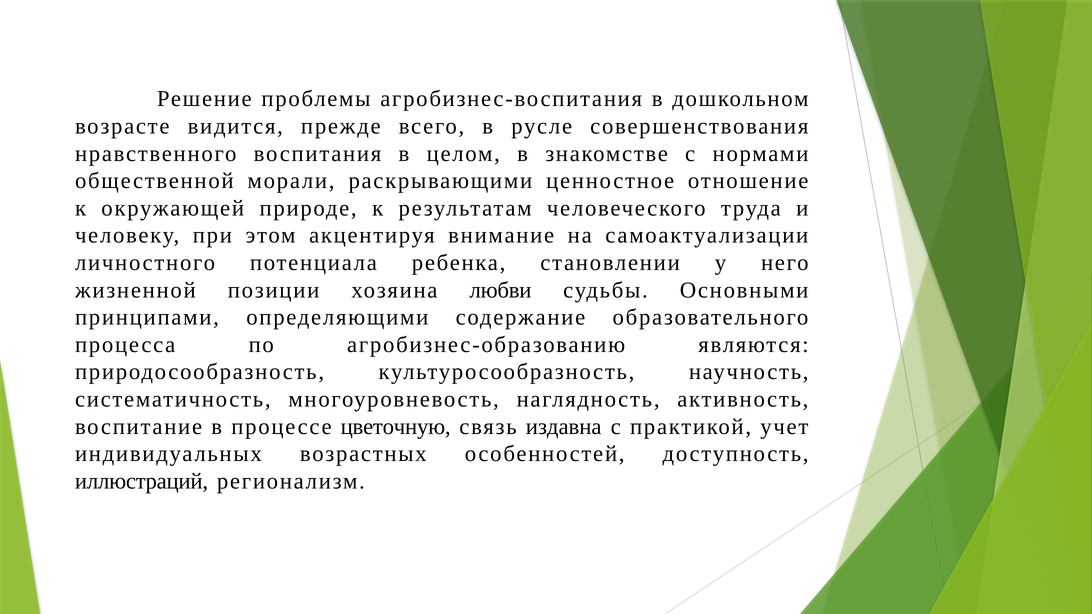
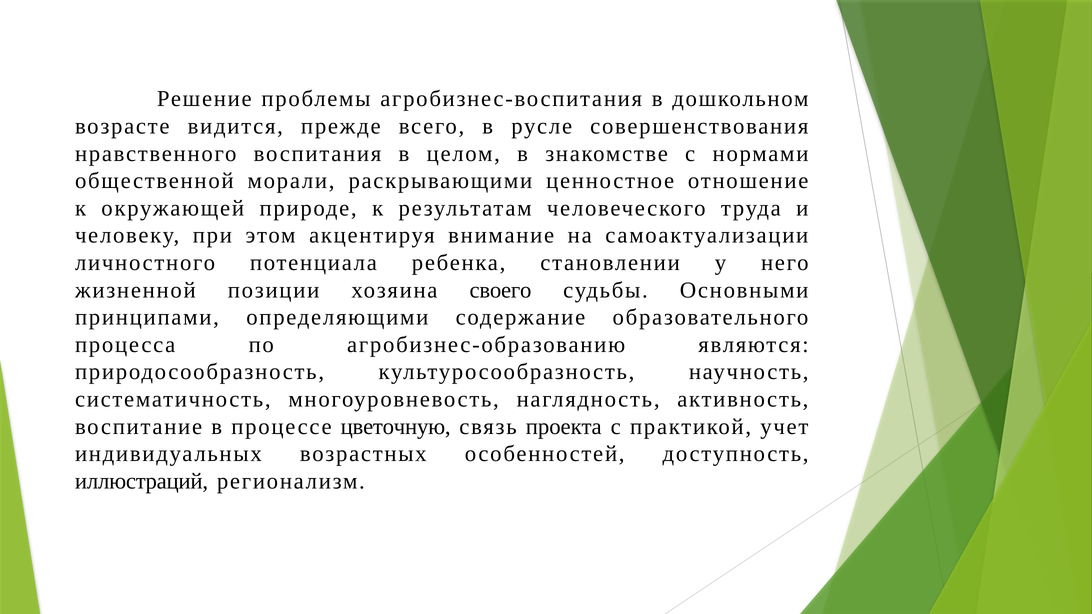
любви: любви -> своего
издавна: издавна -> проекта
